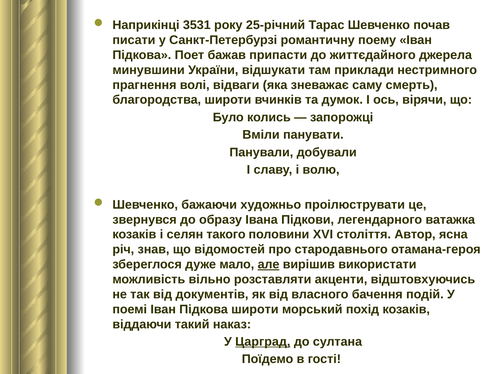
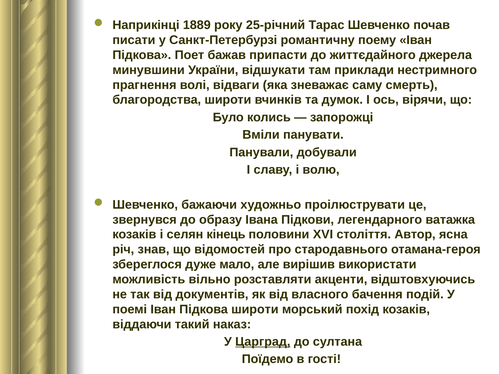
3531: 3531 -> 1889
такого: такого -> кінець
але underline: present -> none
